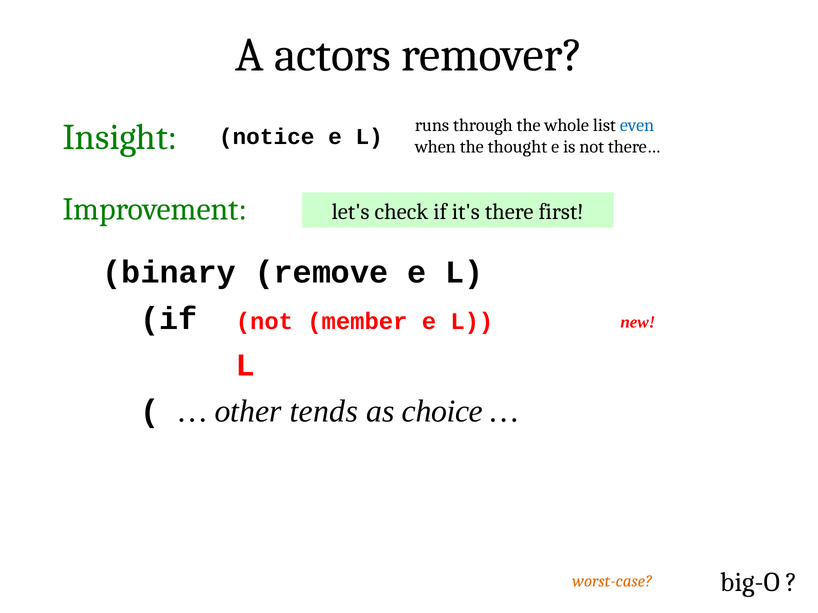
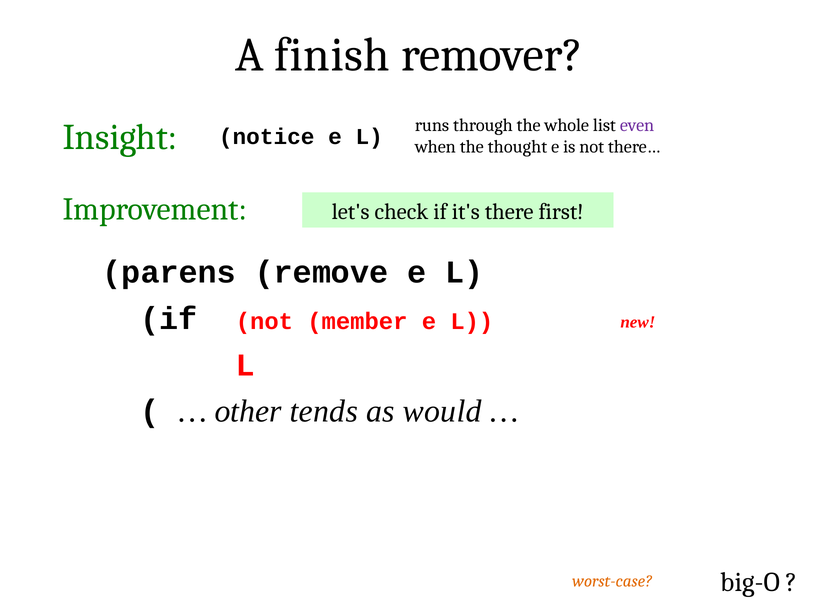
actors: actors -> finish
even colour: blue -> purple
binary: binary -> parens
choice: choice -> would
